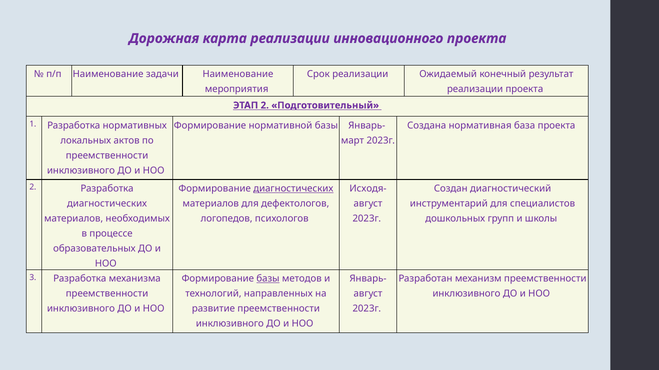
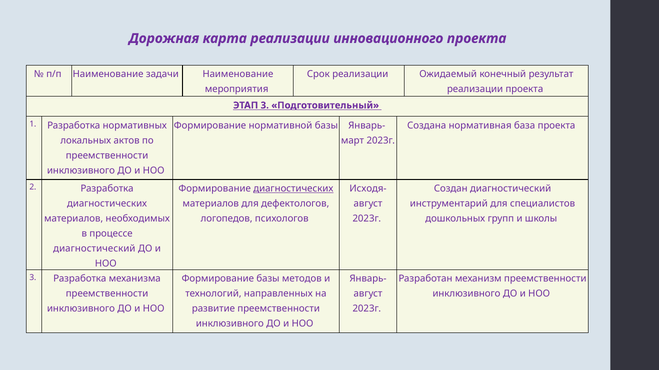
ЭТАП 2: 2 -> 3
образовательных at (94, 249): образовательных -> диагностический
базы at (268, 279) underline: present -> none
